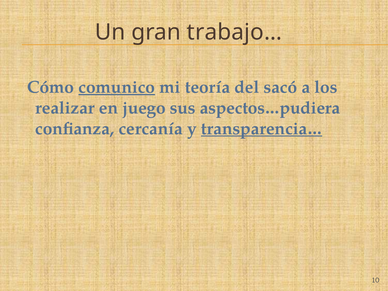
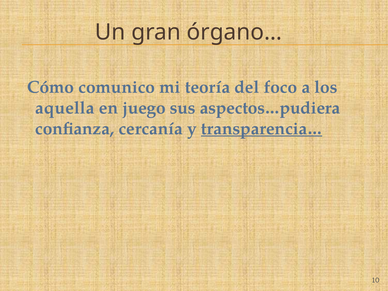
trabajo…: trabajo… -> órgano…
comunico underline: present -> none
sacó: sacó -> foco
realizar: realizar -> aquella
